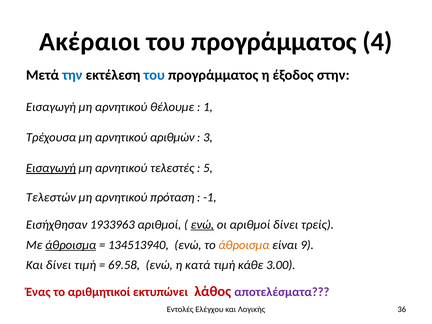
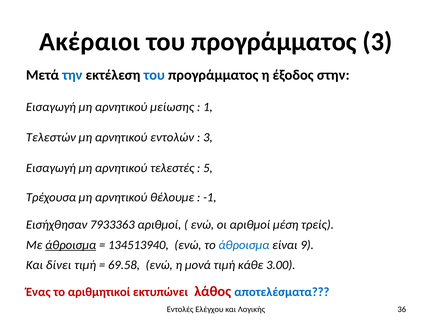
προγράμματος 4: 4 -> 3
θέλουμε: θέλουμε -> μείωσης
Τρέχουσα: Τρέχουσα -> Τελεστών
αριθμών: αριθμών -> εντολών
Εισαγωγή at (51, 168) underline: present -> none
Τελεστών: Τελεστών -> Τρέχουσα
πρόταση: πρόταση -> θέλουμε
1933963: 1933963 -> 7933363
ενώ at (202, 225) underline: present -> none
αριθμοί δίνει: δίνει -> μέση
άθροισμα at (244, 245) colour: orange -> blue
κατά: κατά -> μονά
αποτελέσματα colour: purple -> blue
